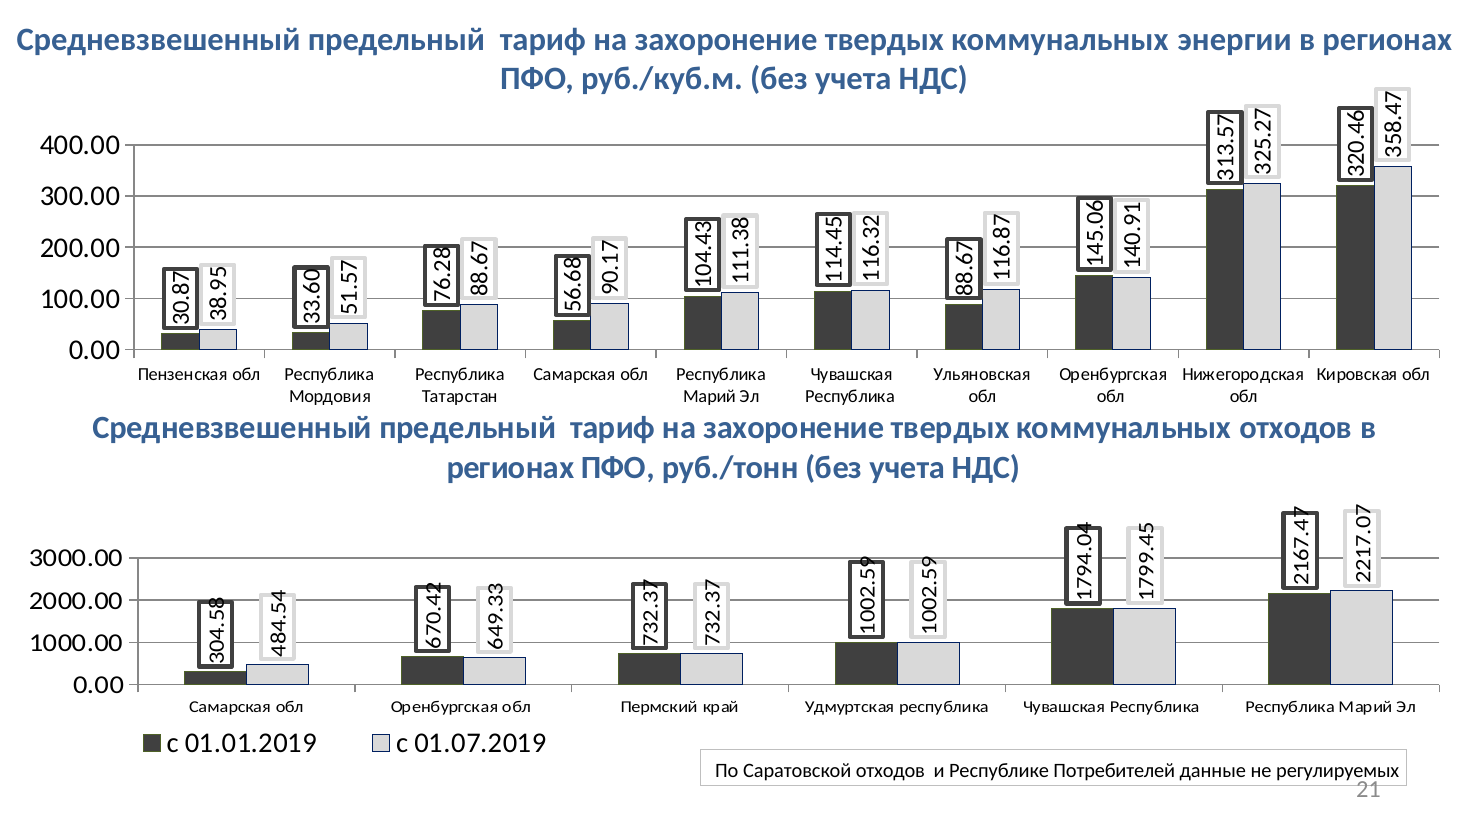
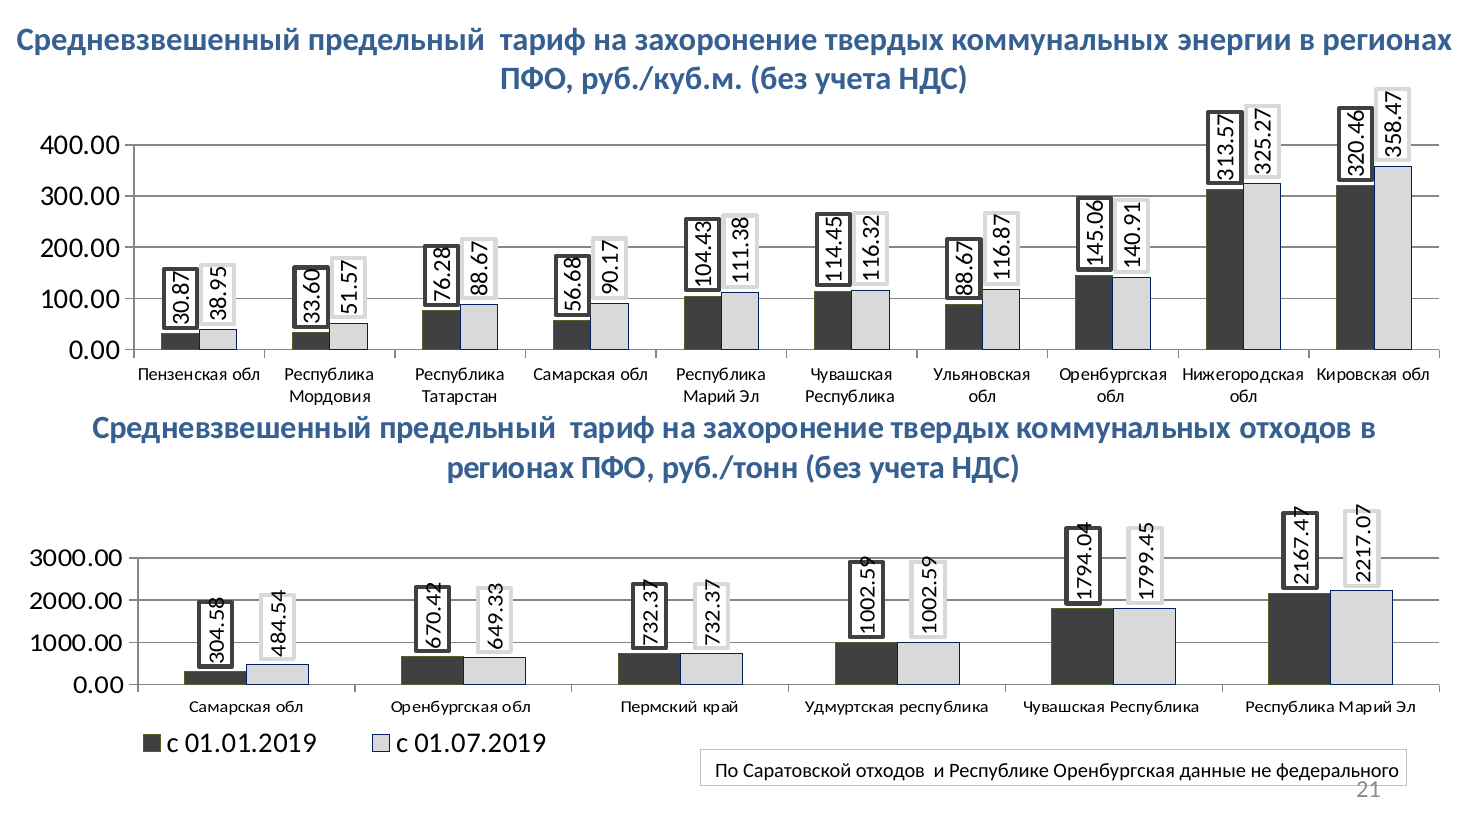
Республике Потребителей: Потребителей -> Оренбургская
регулируемых: регулируемых -> федерального
